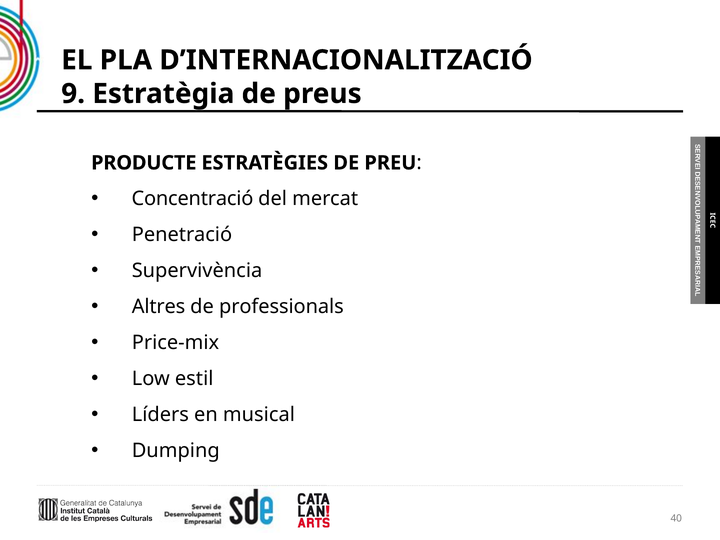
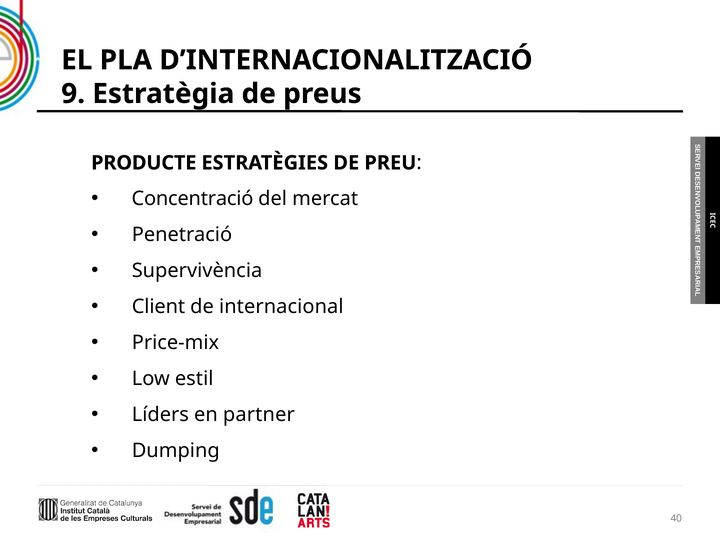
Altres: Altres -> Client
professionals: professionals -> internacional
musical: musical -> partner
